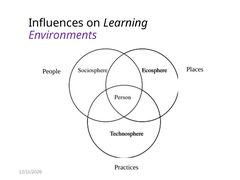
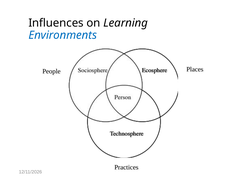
Environments colour: purple -> blue
